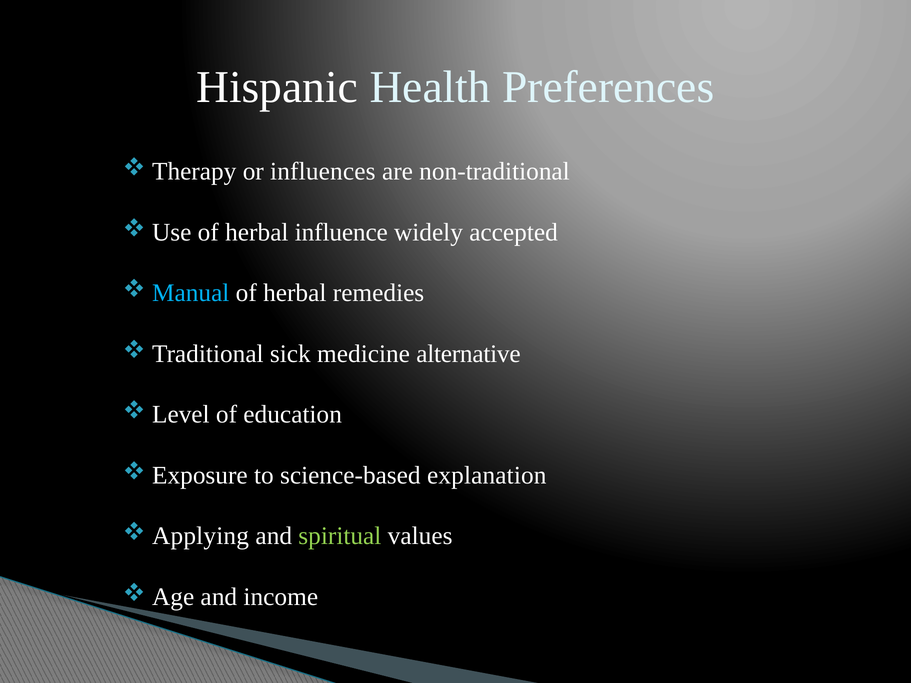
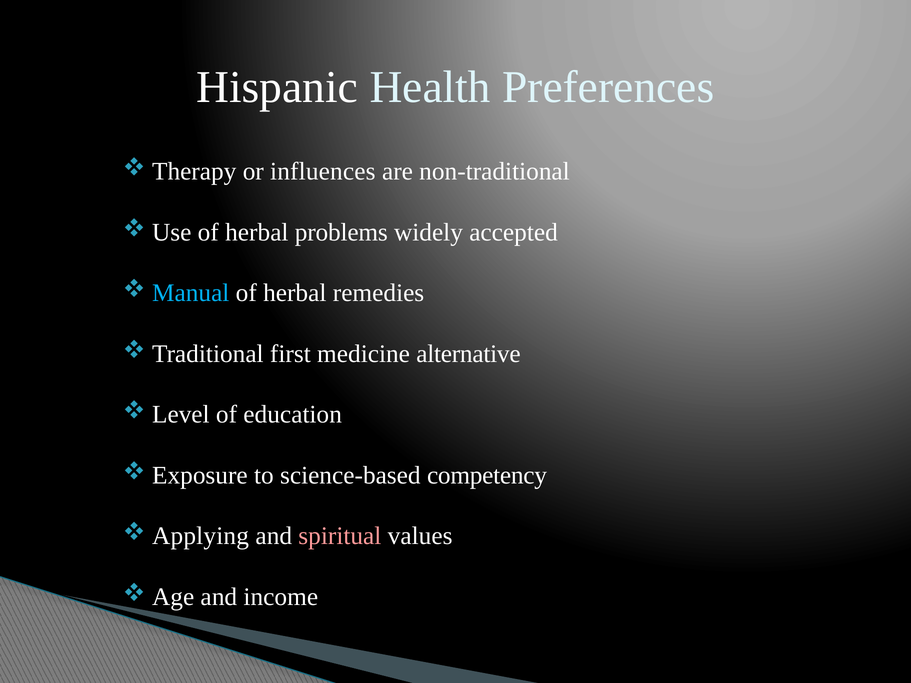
influence: influence -> problems
sick: sick -> first
explanation: explanation -> competency
spiritual colour: light green -> pink
